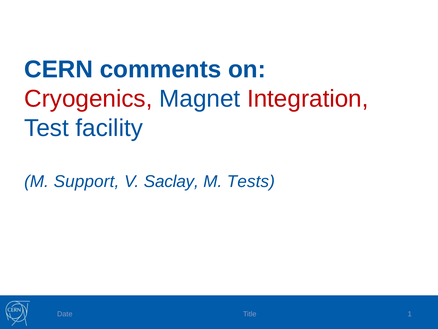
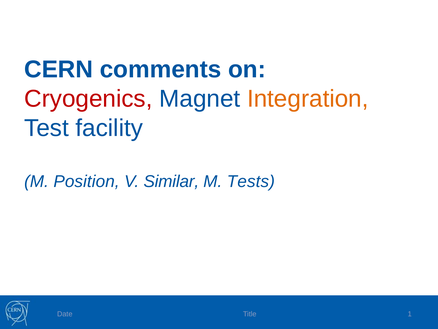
Integration colour: red -> orange
Support: Support -> Position
Saclay: Saclay -> Similar
